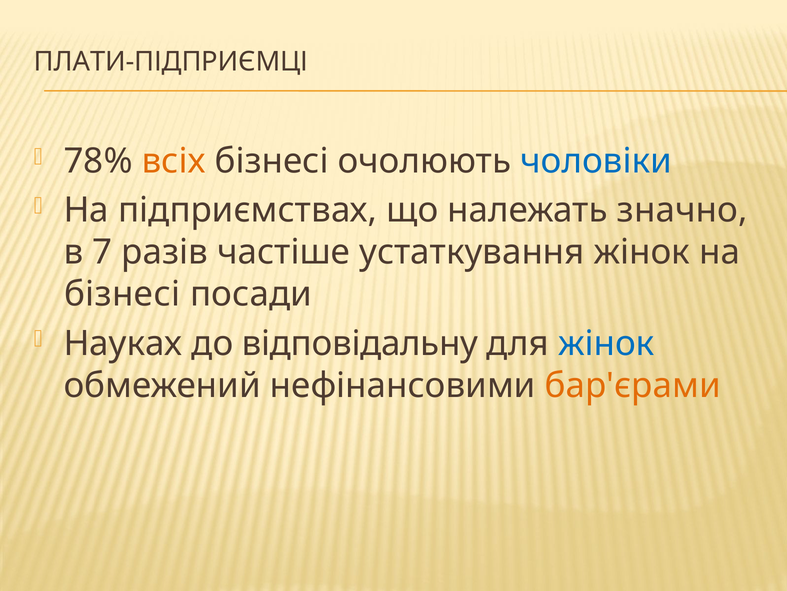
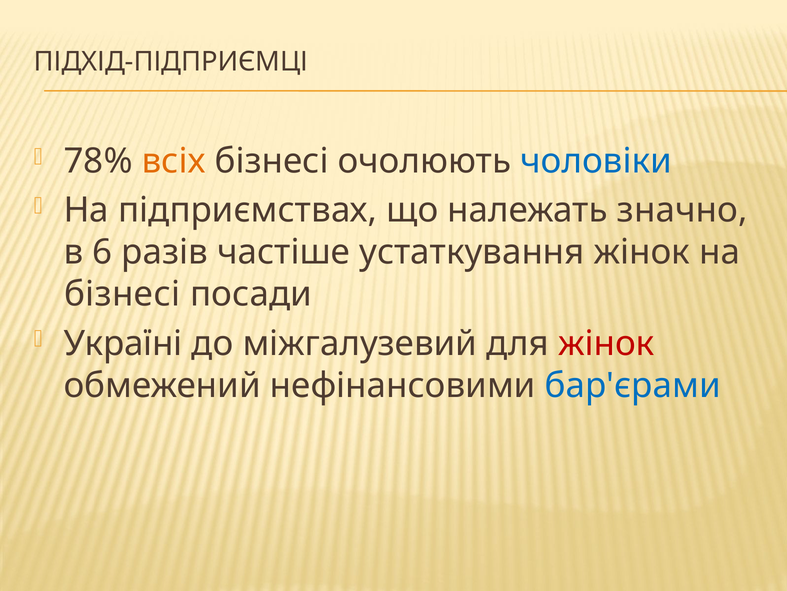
ПЛАТИ-ПІДПРИЄМЦІ: ПЛАТИ-ПІДПРИЄМЦІ -> ПІДХІД-ПІДПРИЄМЦІ
7: 7 -> 6
Науках: Науках -> Україні
відповідальну: відповідальну -> міжгалузевий
жінок at (606, 343) colour: blue -> red
бар'єрами colour: orange -> blue
